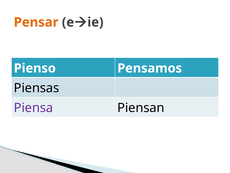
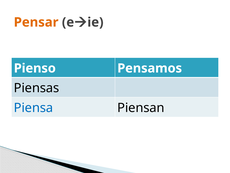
Piensa colour: purple -> blue
